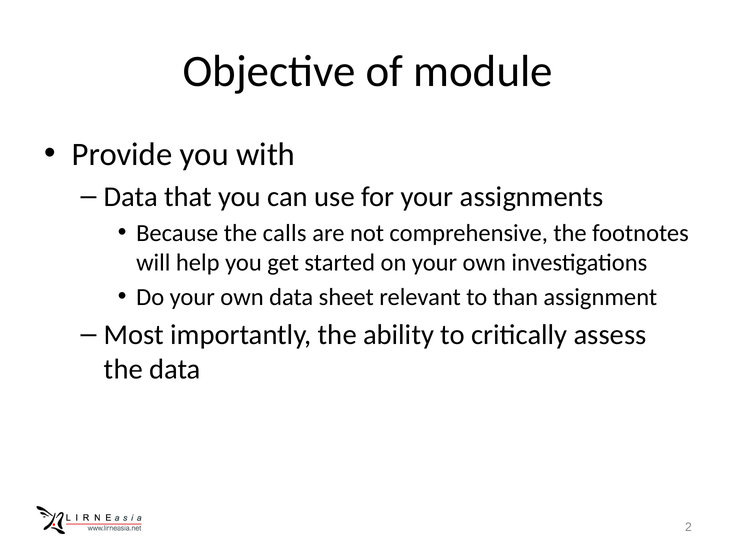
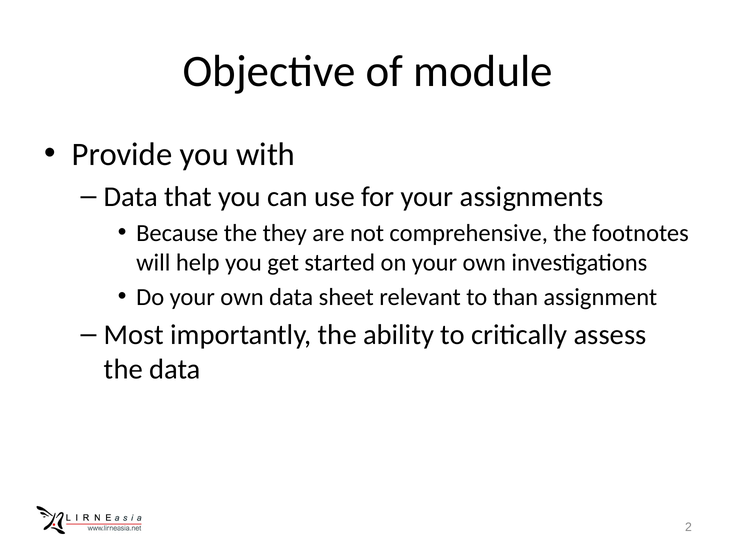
calls: calls -> they
